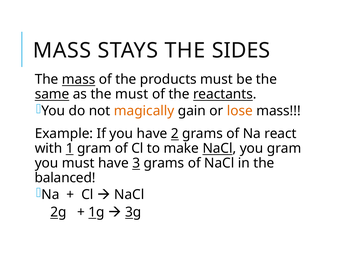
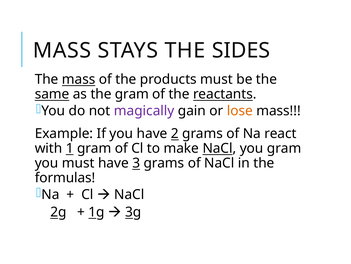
the must: must -> gram
magically colour: orange -> purple
balanced: balanced -> formulas
